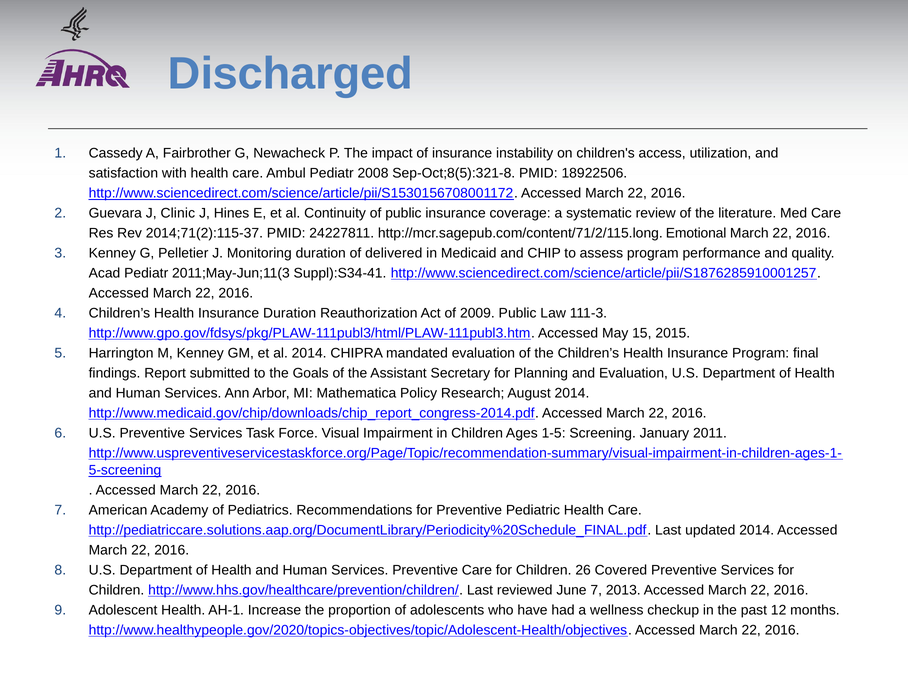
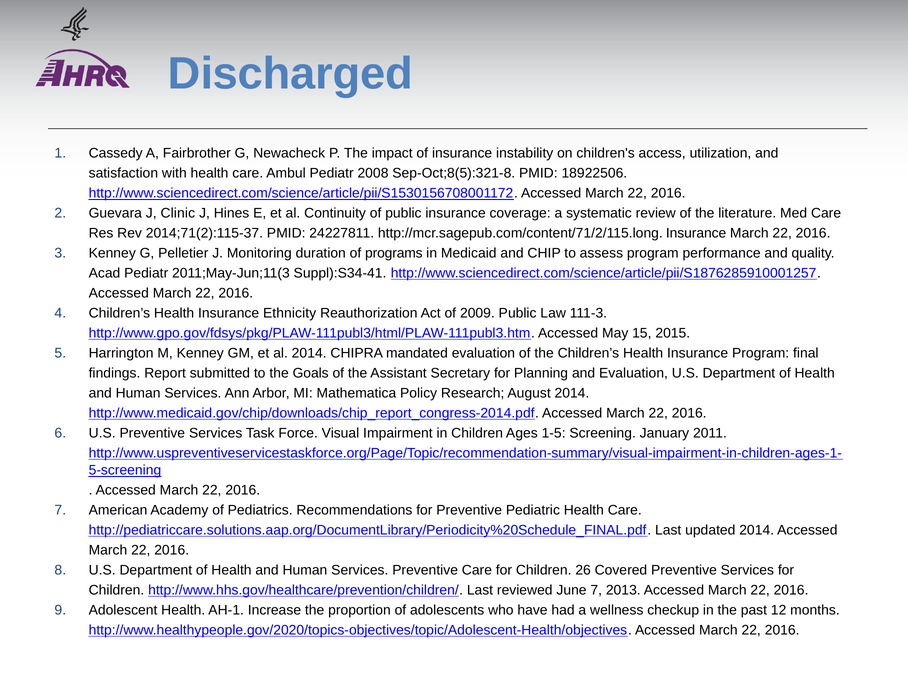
http://mcr.sagepub.com/content/71/2/115.long Emotional: Emotional -> Insurance
delivered: delivered -> programs
Insurance Duration: Duration -> Ethnicity
